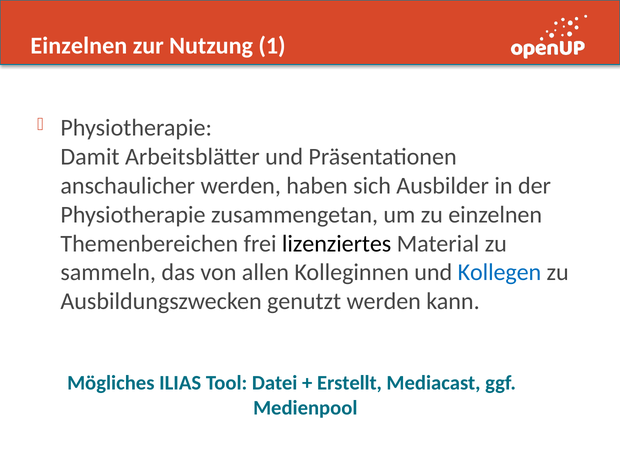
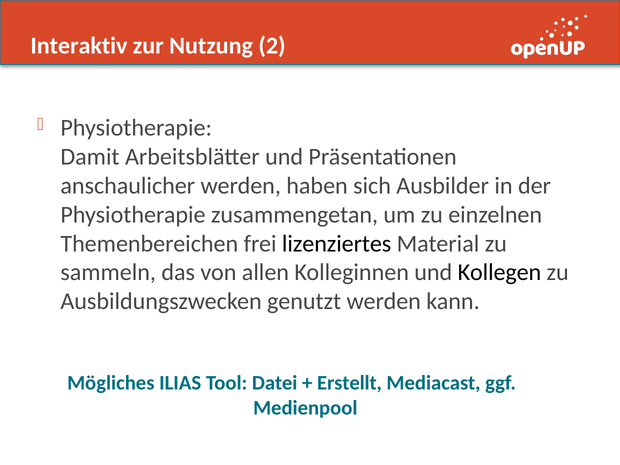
Einzelnen at (79, 46): Einzelnen -> Interaktiv
1: 1 -> 2
Kollegen colour: blue -> black
